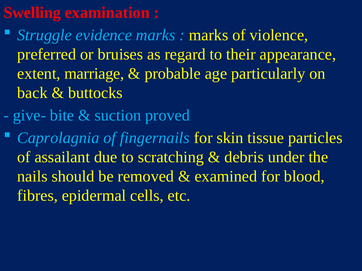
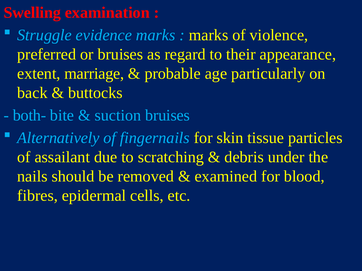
give-: give- -> both-
suction proved: proved -> bruises
Caprolagnia: Caprolagnia -> Alternatively
